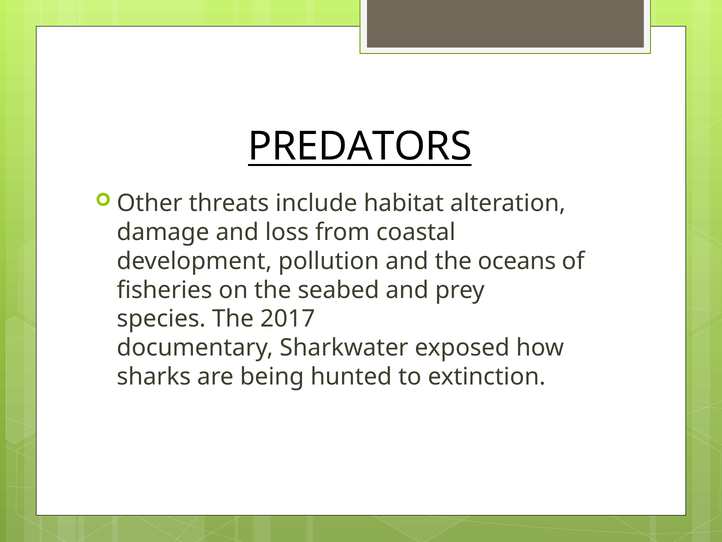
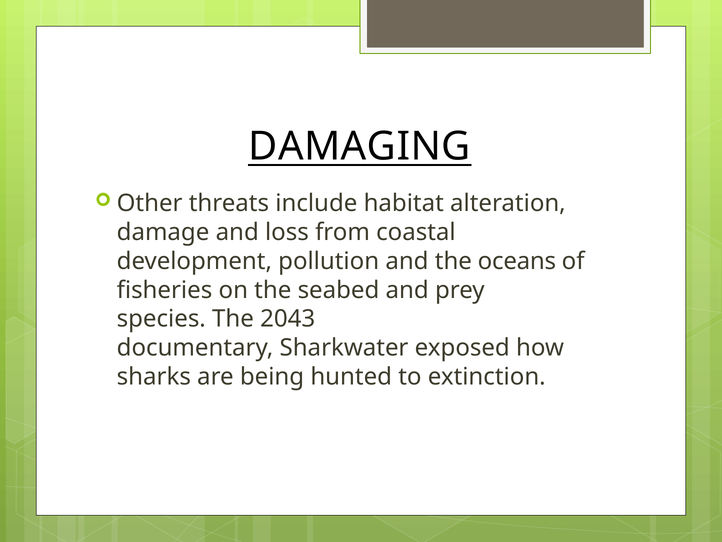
PREDATORS: PREDATORS -> DAMAGING
2017: 2017 -> 2043
